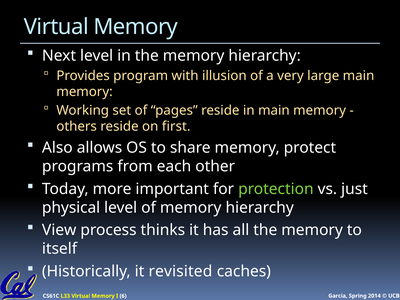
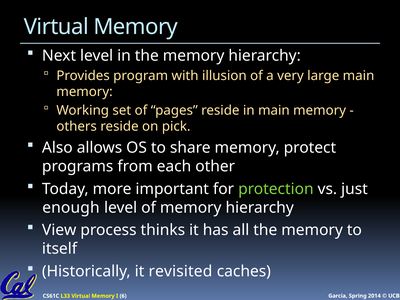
first: first -> pick
physical: physical -> enough
